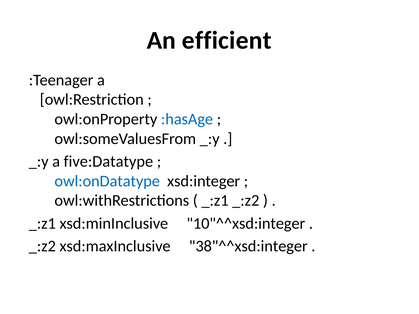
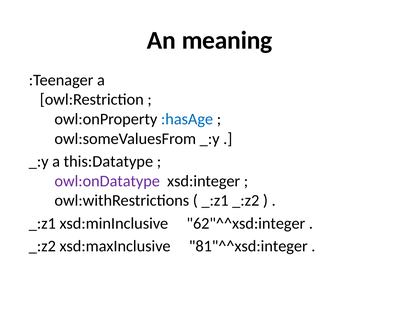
efficient: efficient -> meaning
five:Datatype: five:Datatype -> this:Datatype
owl:onDatatype colour: blue -> purple
10"^^xsd:integer: 10"^^xsd:integer -> 62"^^xsd:integer
38"^^xsd:integer: 38"^^xsd:integer -> 81"^^xsd:integer
